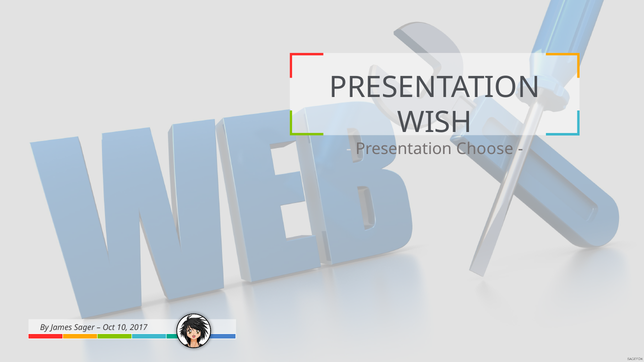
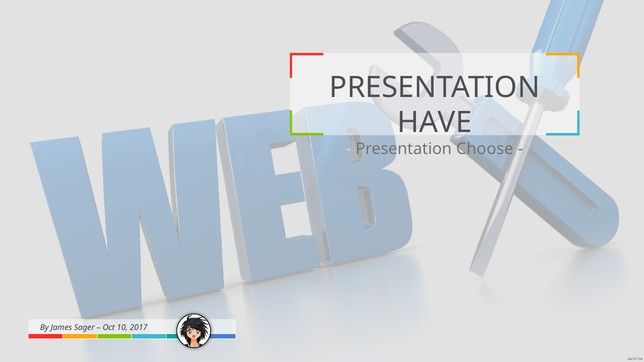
WISH: WISH -> HAVE
